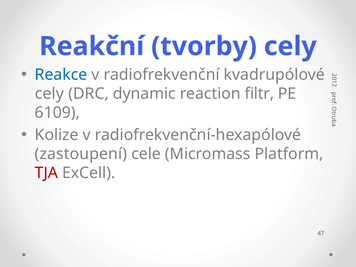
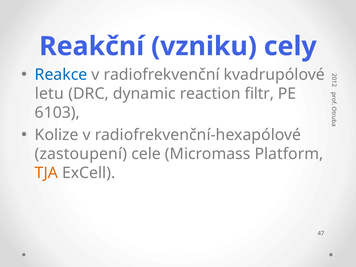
tvorby: tvorby -> vzniku
cely at (49, 94): cely -> letu
6109: 6109 -> 6103
TJA colour: red -> orange
